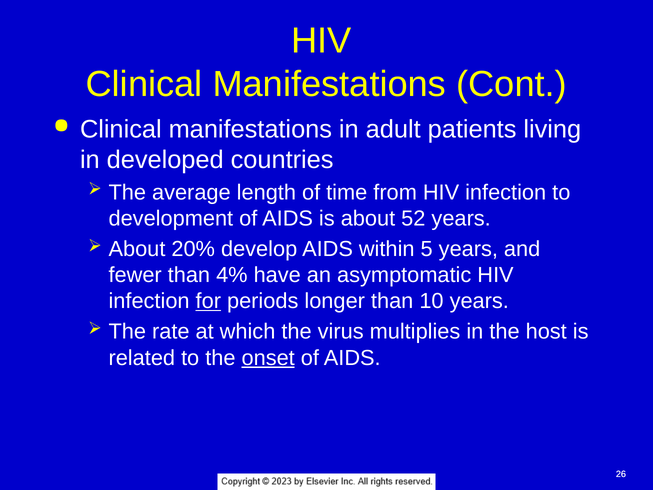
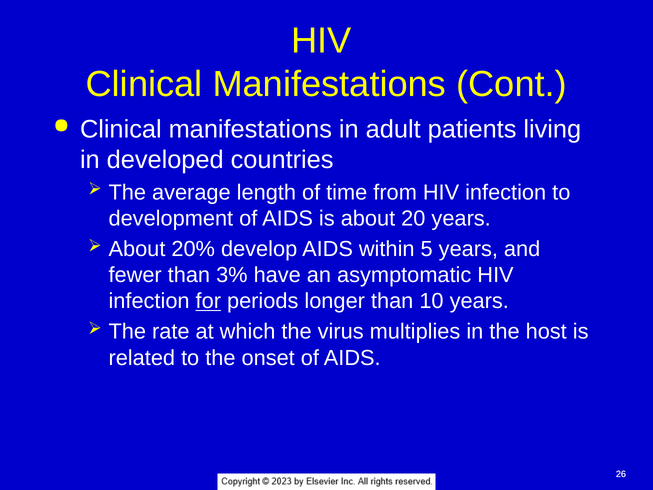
52: 52 -> 20
4%: 4% -> 3%
onset underline: present -> none
